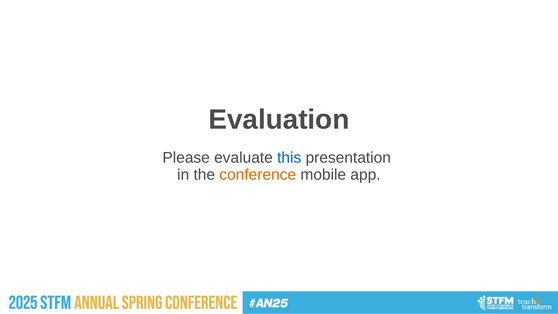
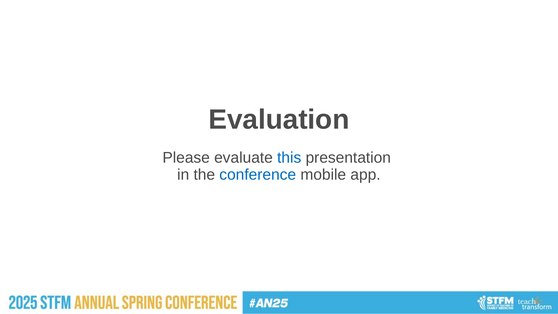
conference colour: orange -> blue
